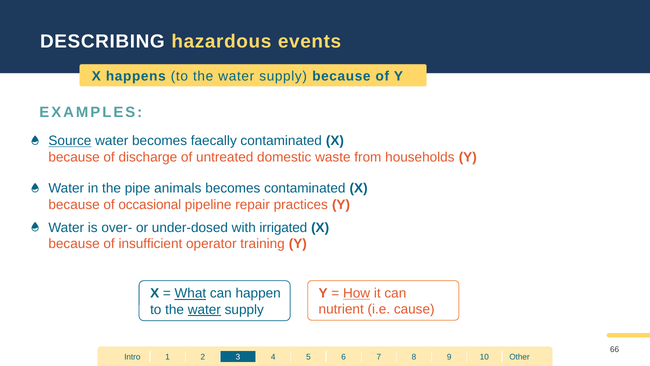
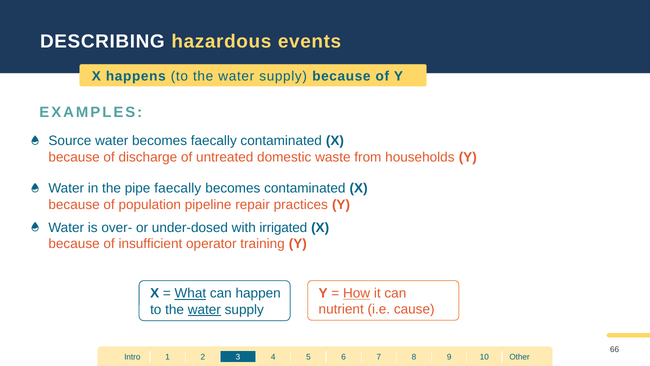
Source underline: present -> none
pipe animals: animals -> faecally
occasional: occasional -> population
